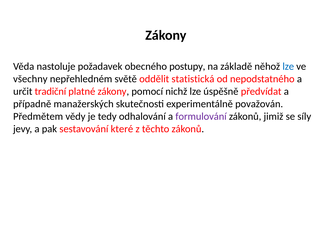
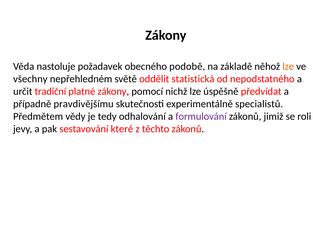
postupy: postupy -> podobě
lze at (288, 66) colour: blue -> orange
manažerských: manažerských -> pravdivějšímu
považován: považován -> specialistů
síly: síly -> roli
